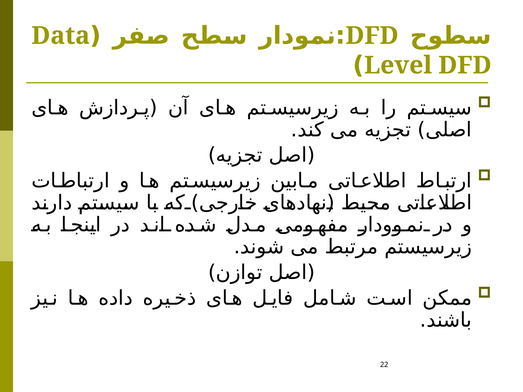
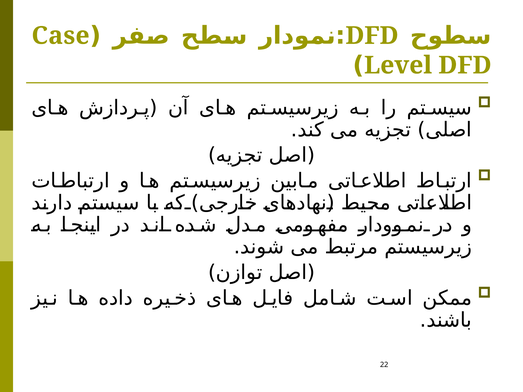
Data: Data -> Case
